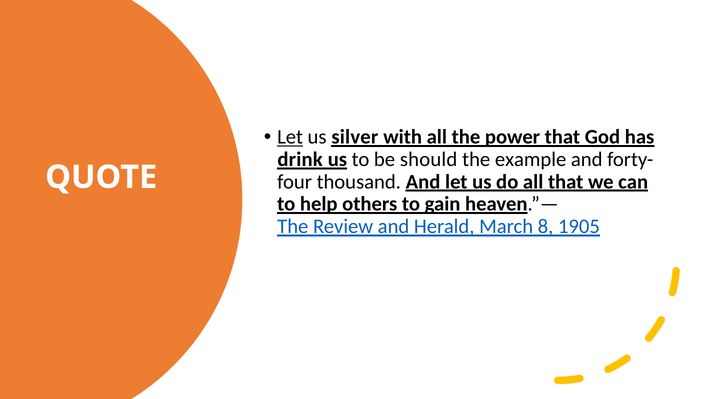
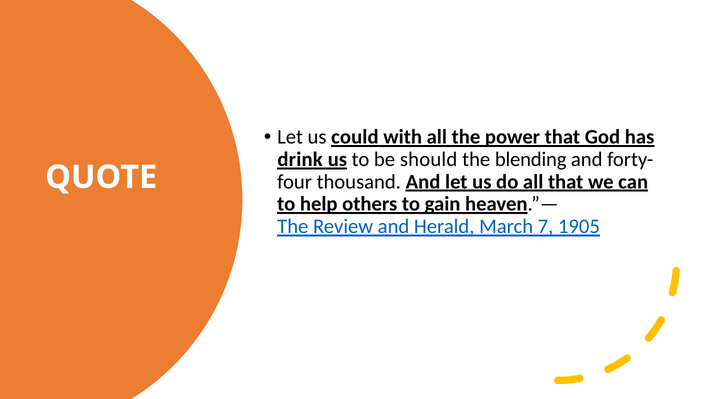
Let at (290, 137) underline: present -> none
silver: silver -> could
example: example -> blending
8: 8 -> 7
